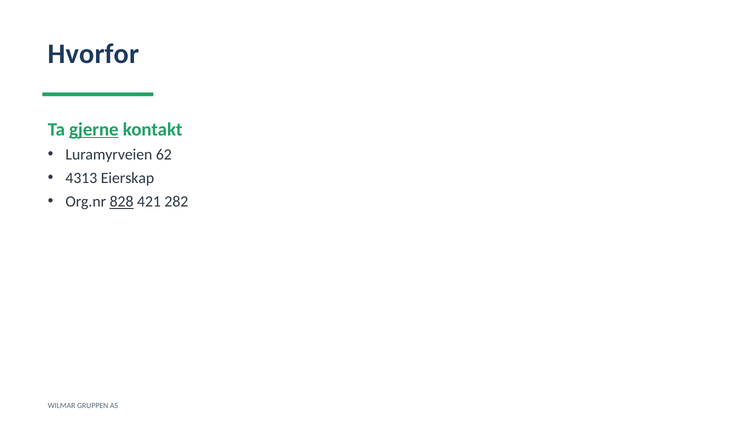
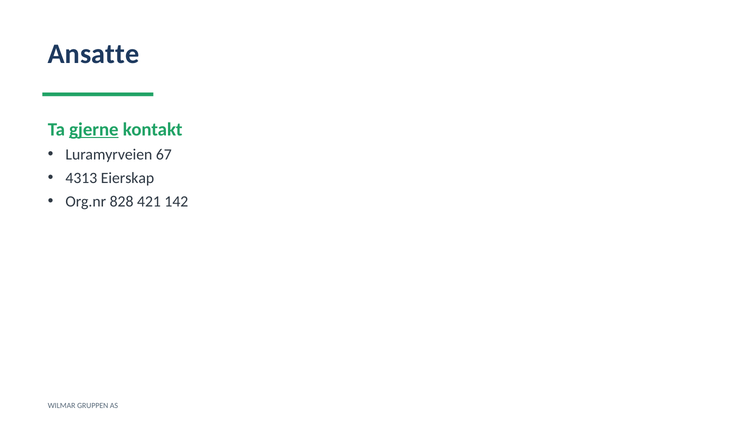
Hvorfor: Hvorfor -> Ansatte
62: 62 -> 67
828 underline: present -> none
282: 282 -> 142
